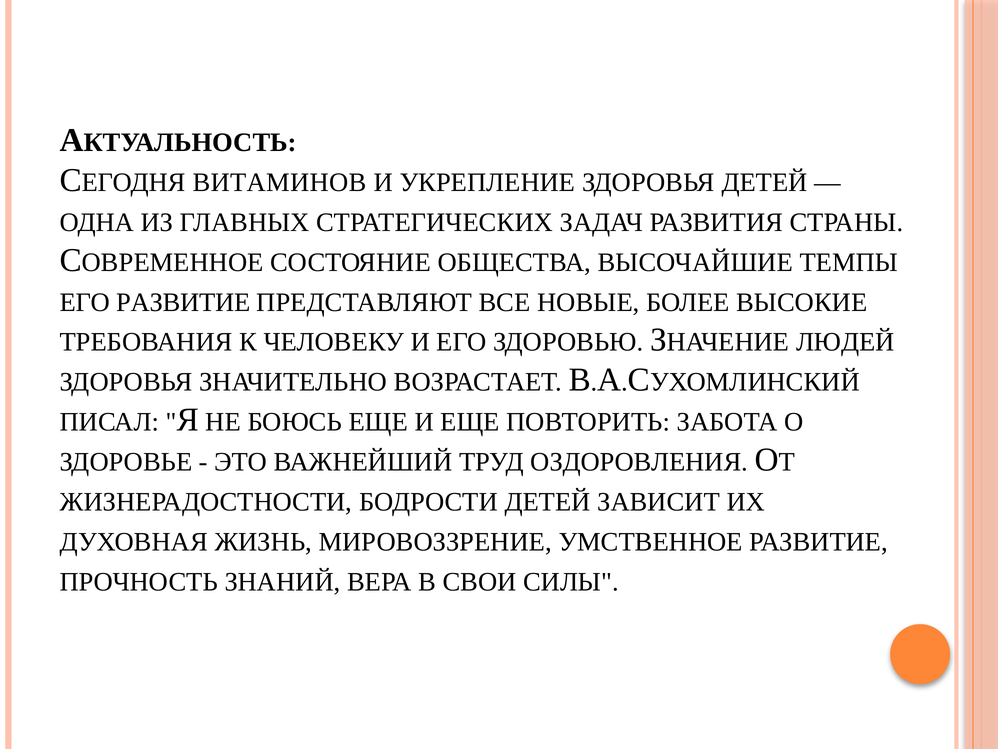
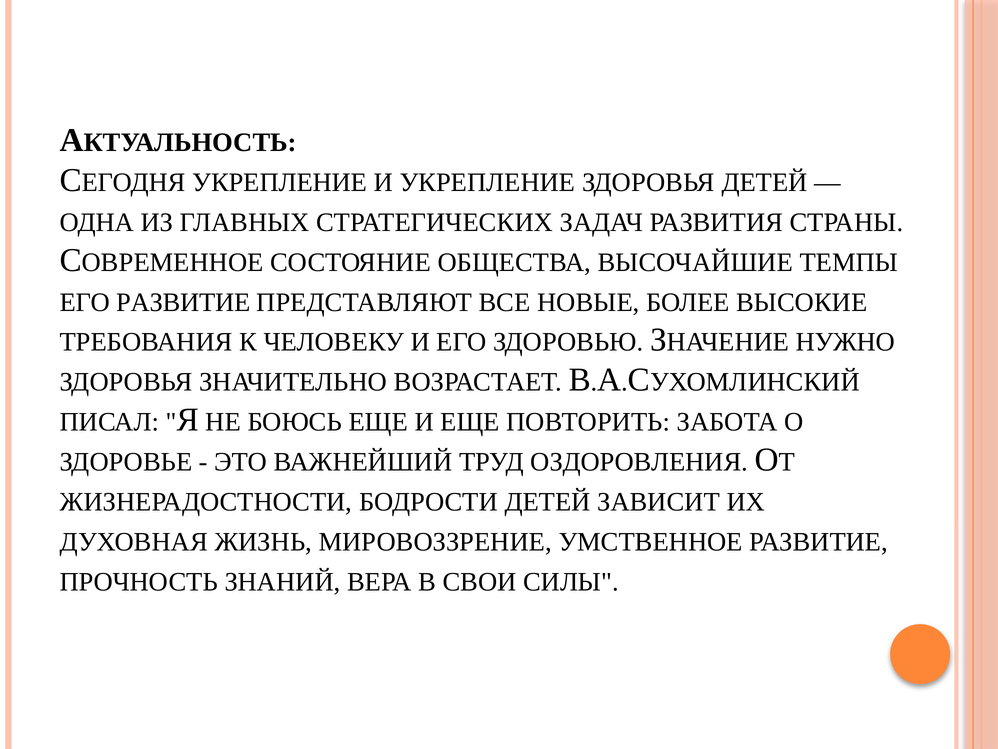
ВИТАМИНОВ at (280, 182): ВИТАМИНОВ -> УКРЕПЛЕНИЕ
ЛЮДЕЙ: ЛЮДЕЙ -> НУЖНО
